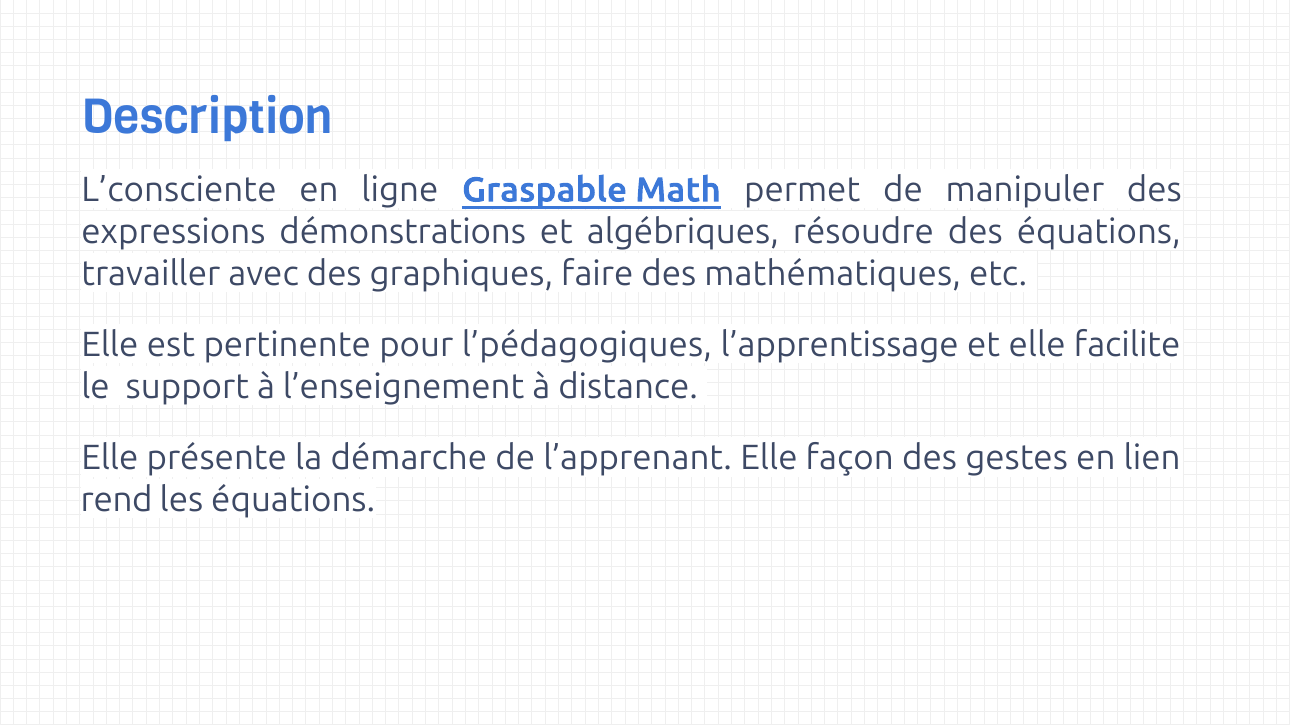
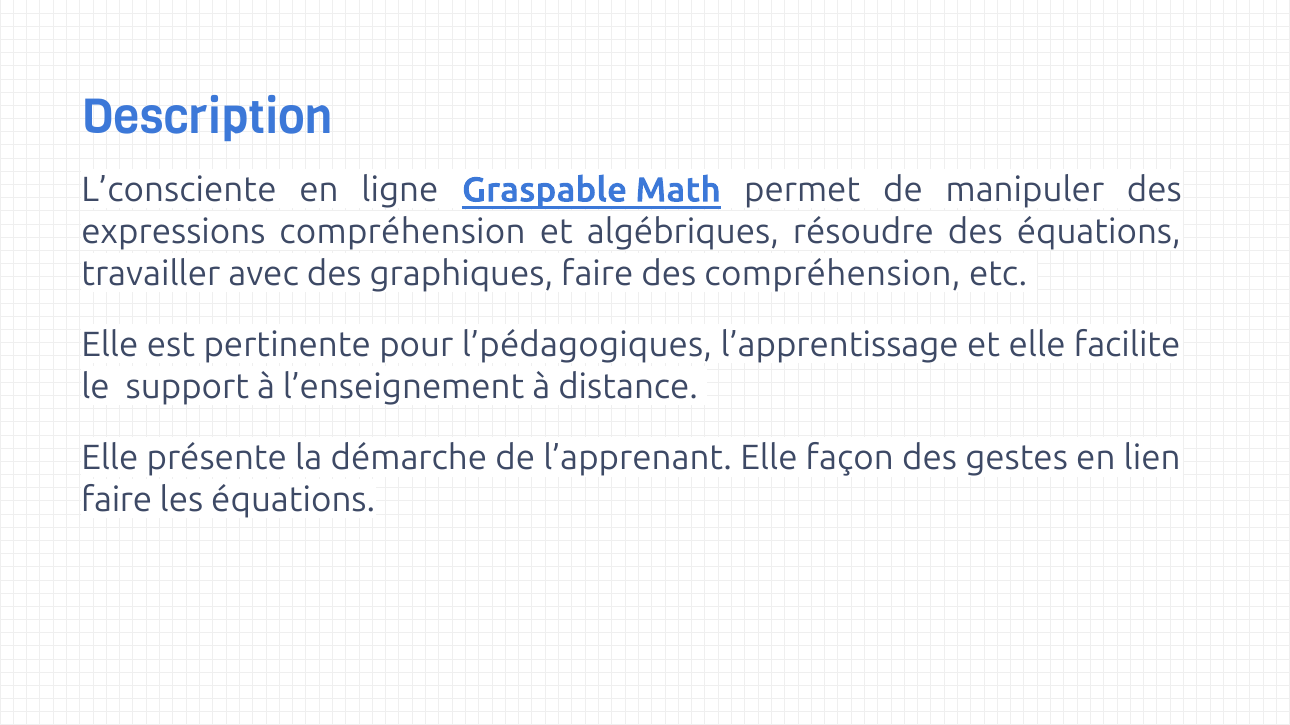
expressions démonstrations: démonstrations -> compréhension
des mathématiques: mathématiques -> compréhension
rend at (117, 501): rend -> faire
